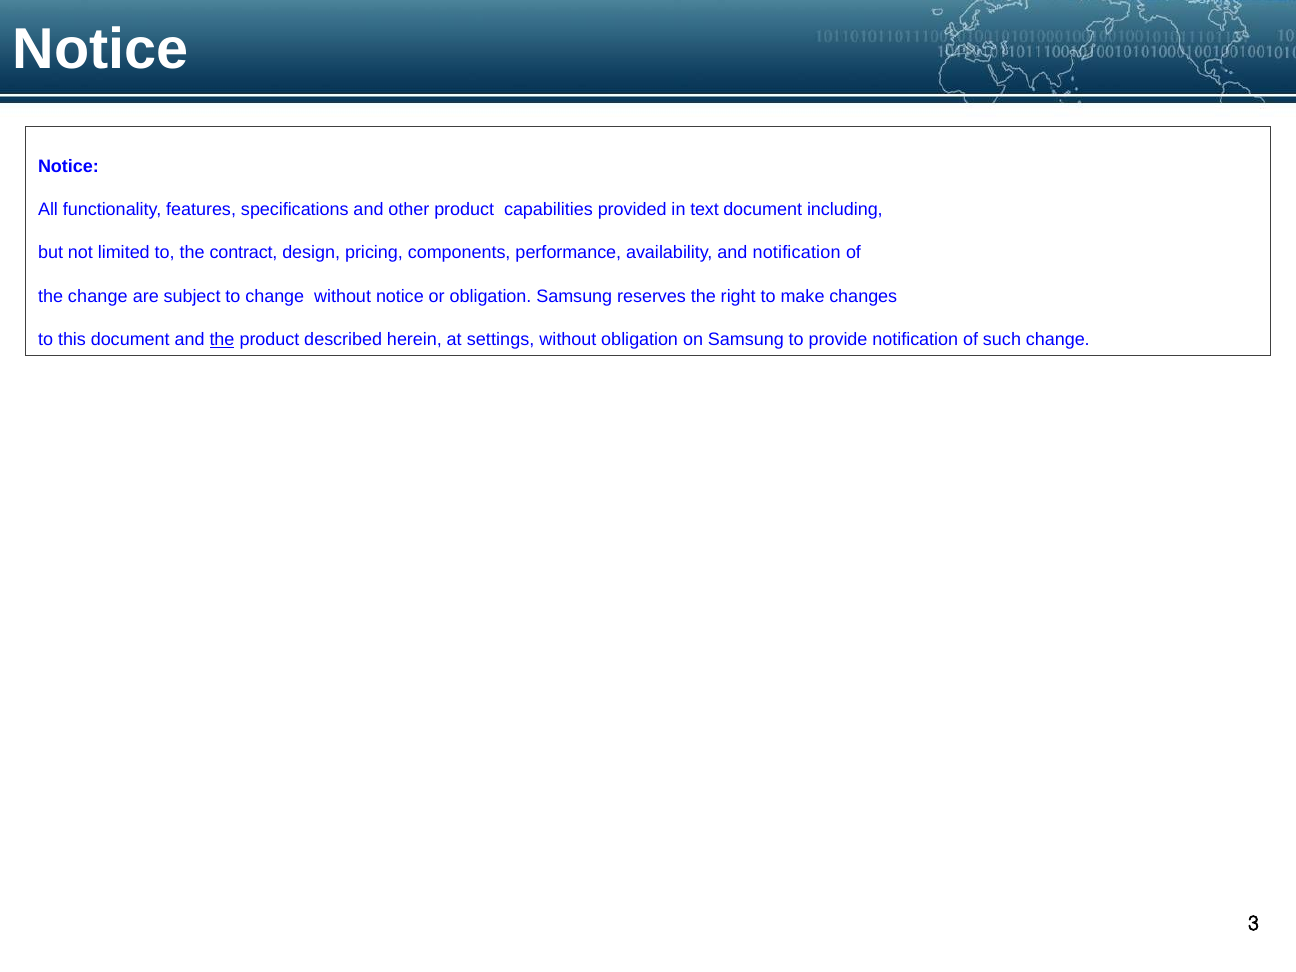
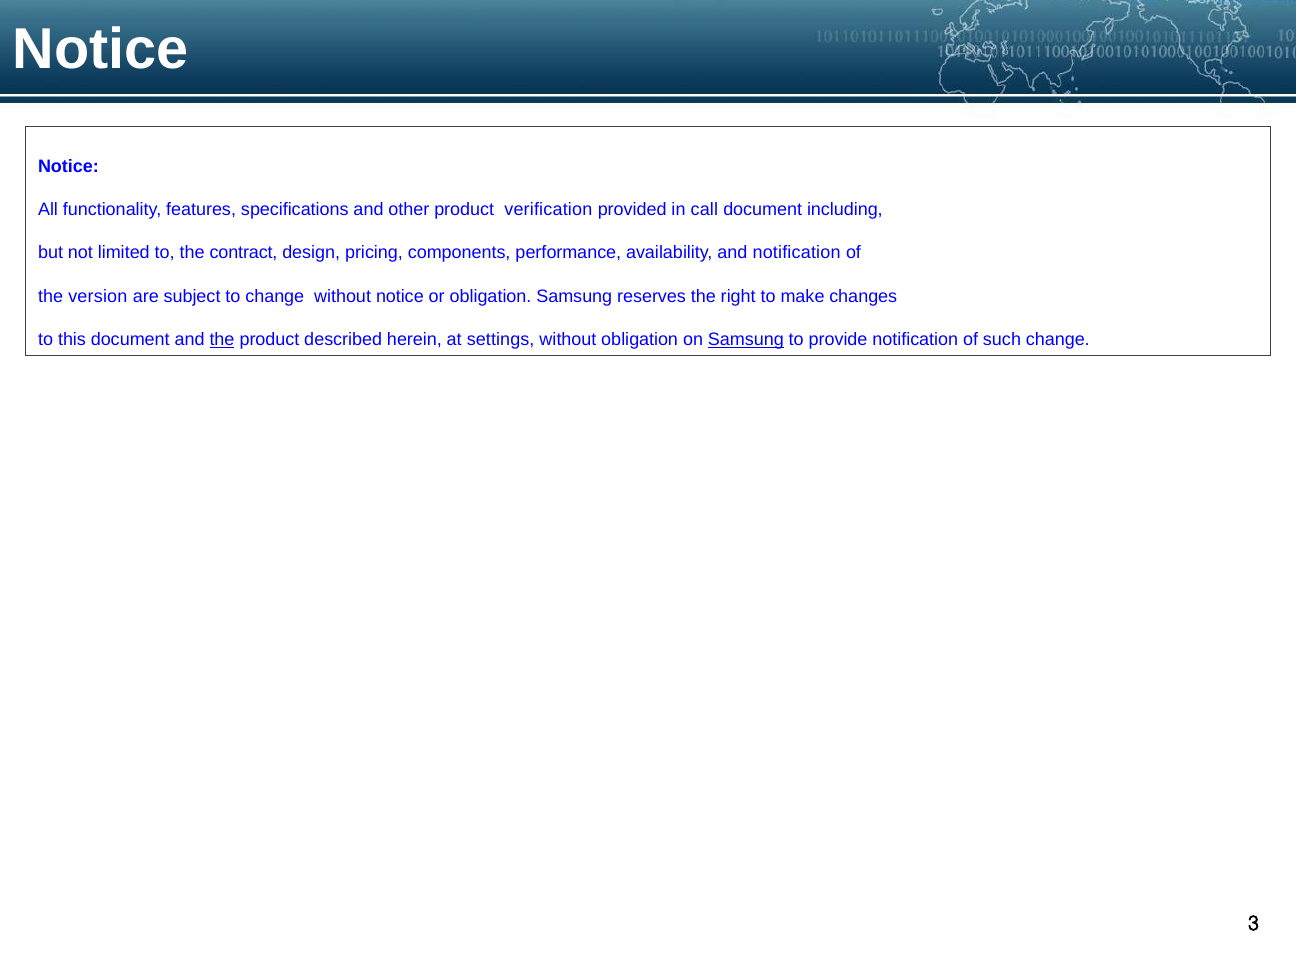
capabilities: capabilities -> verification
text: text -> call
the change: change -> version
Samsung at (746, 339) underline: none -> present
